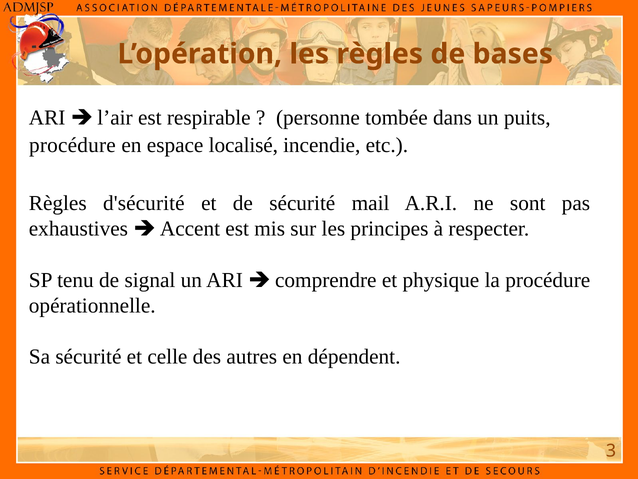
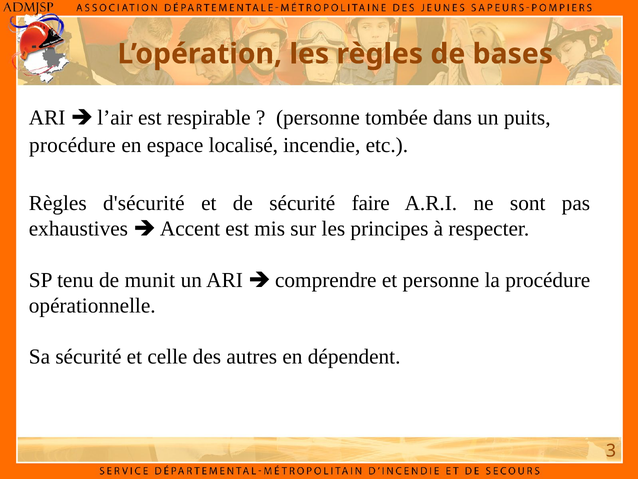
mail: mail -> faire
signal: signal -> munit
et physique: physique -> personne
